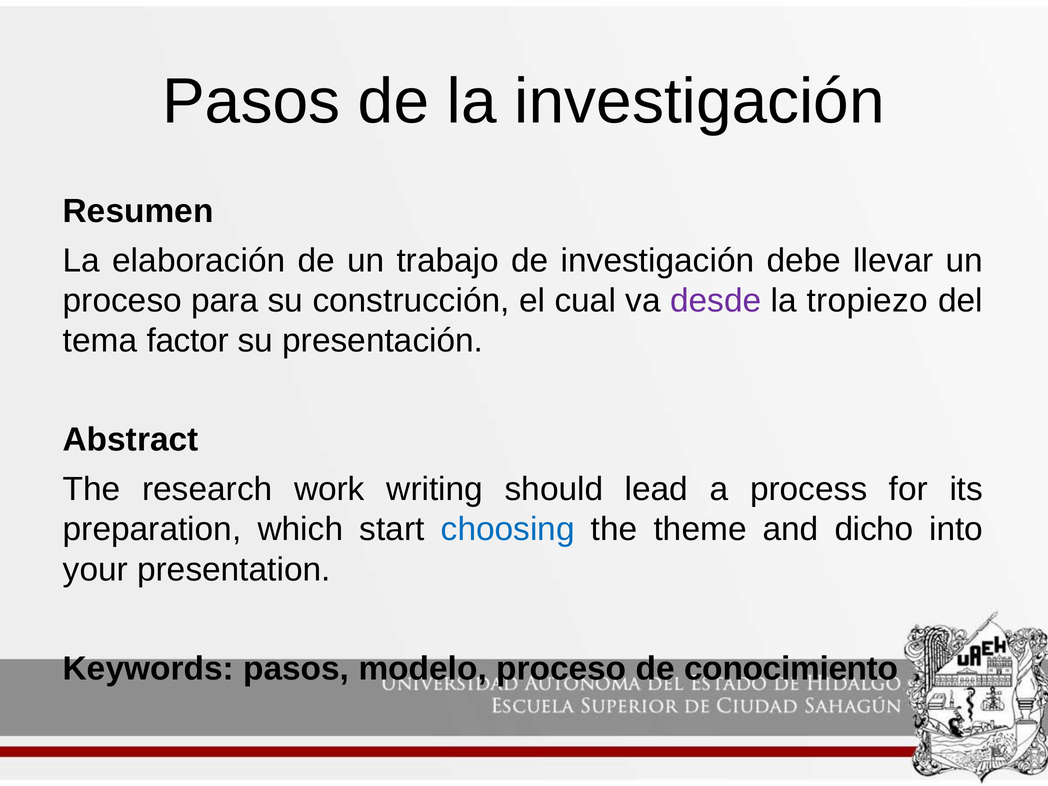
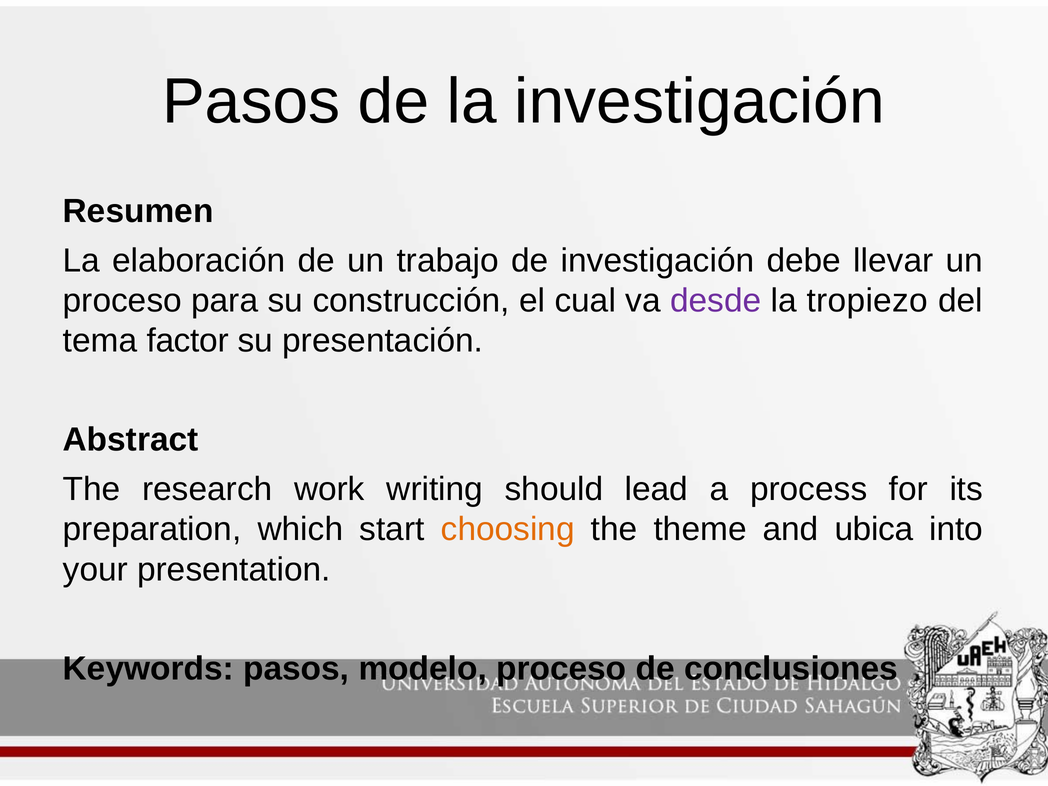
choosing colour: blue -> orange
dicho: dicho -> ubica
conocimiento: conocimiento -> conclusiones
